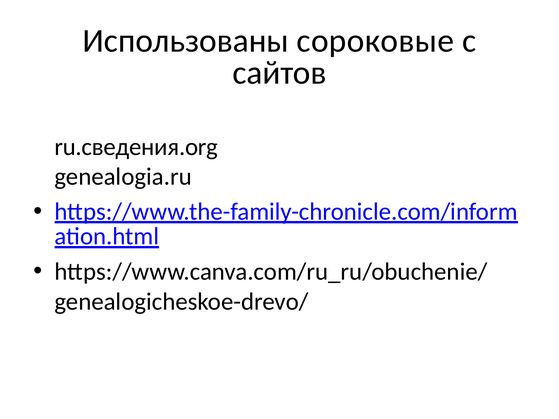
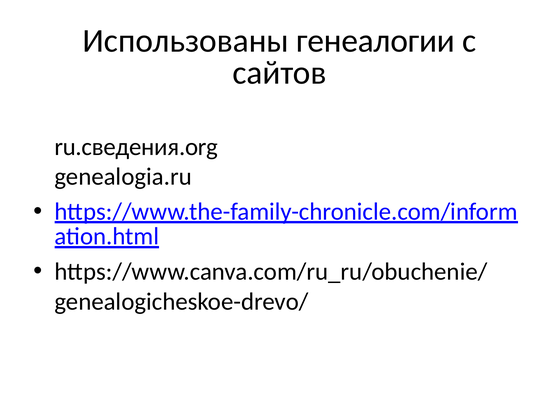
сороковые: сороковые -> генеалогии
